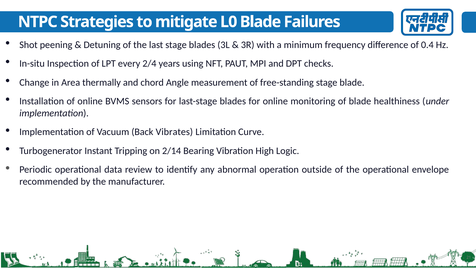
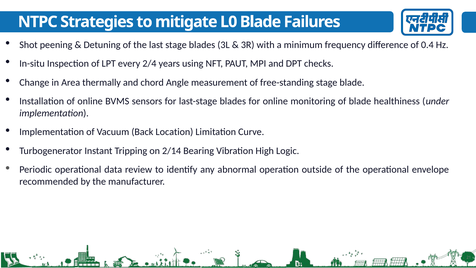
Vibrates: Vibrates -> Location
